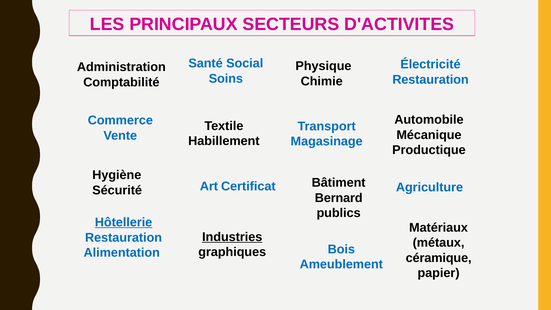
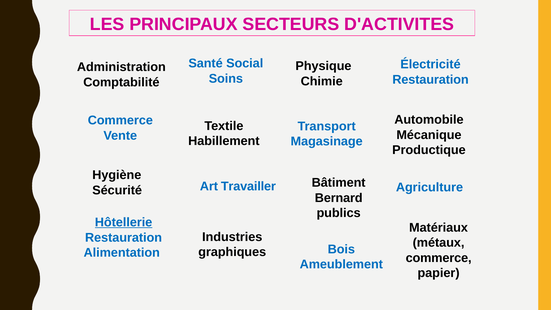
Certificat: Certificat -> Travailler
Industries underline: present -> none
céramique at (439, 258): céramique -> commerce
